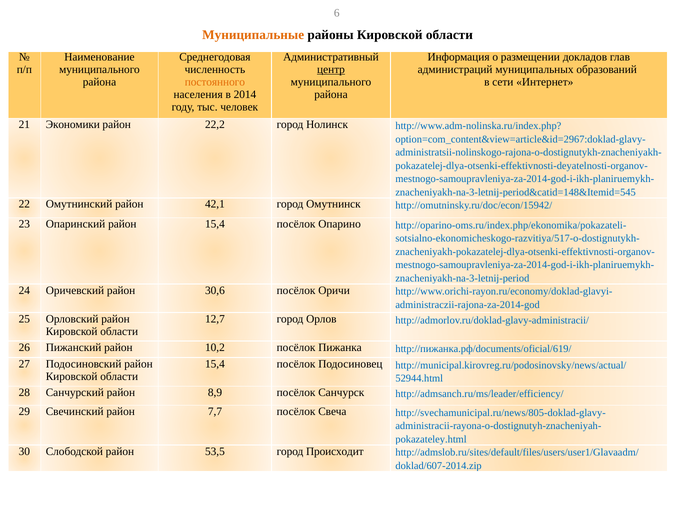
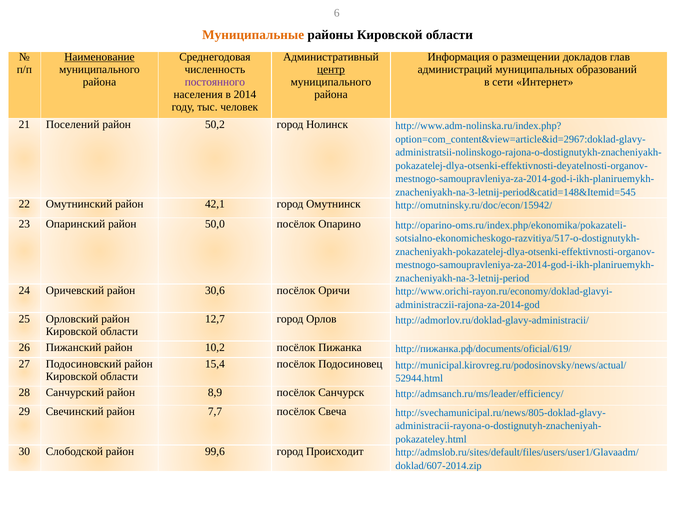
Наименование underline: none -> present
постоянного colour: orange -> purple
Экономики: Экономики -> Поселений
22,2: 22,2 -> 50,2
район 15,4: 15,4 -> 50,0
53,5: 53,5 -> 99,6
